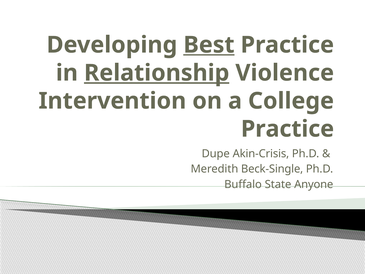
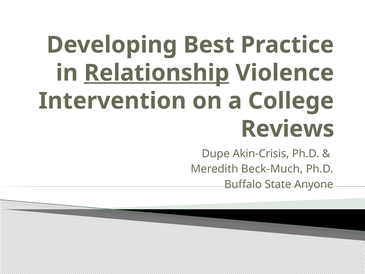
Best underline: present -> none
Practice at (287, 129): Practice -> Reviews
Beck-Single: Beck-Single -> Beck-Much
